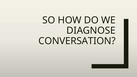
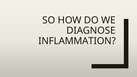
CONVERSATION: CONVERSATION -> INFLAMMATION
